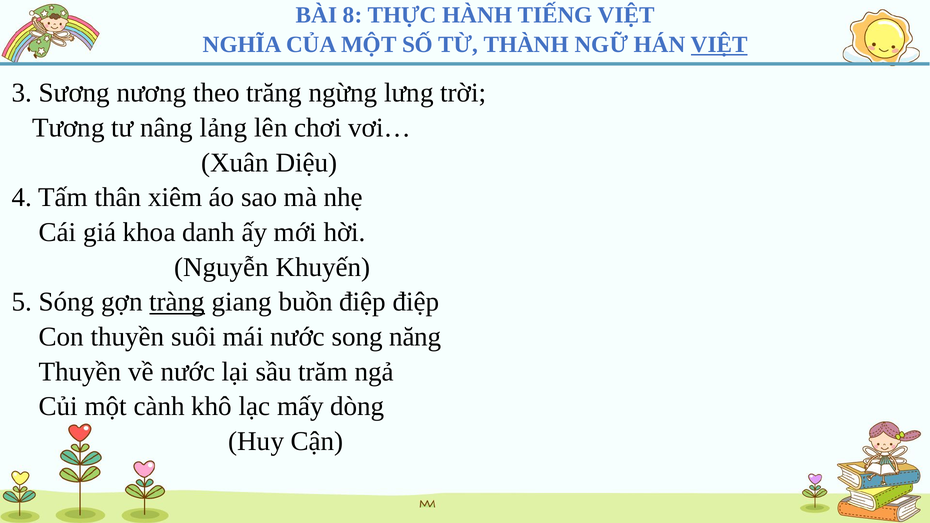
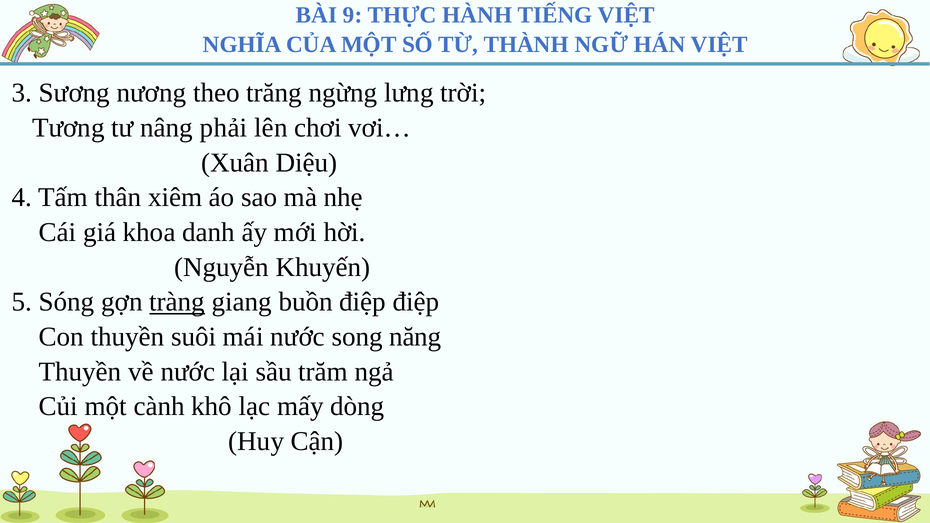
8: 8 -> 9
VIỆT at (719, 45) underline: present -> none
lảng: lảng -> phải
